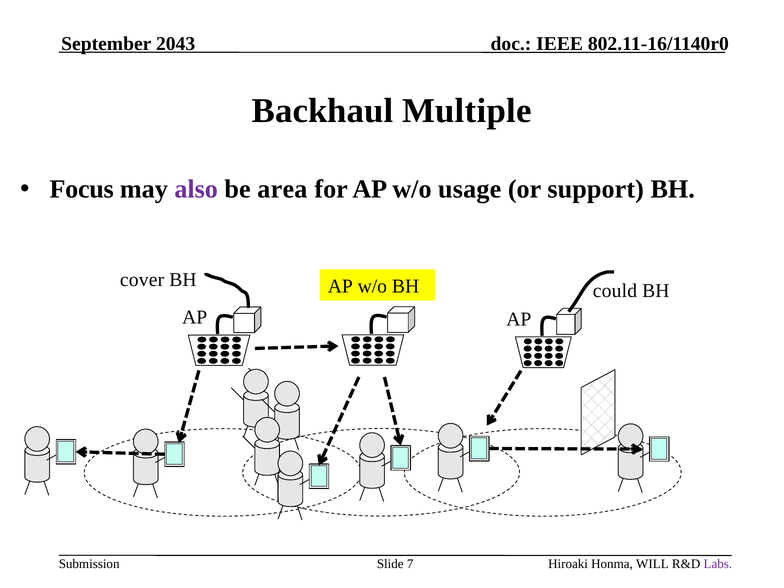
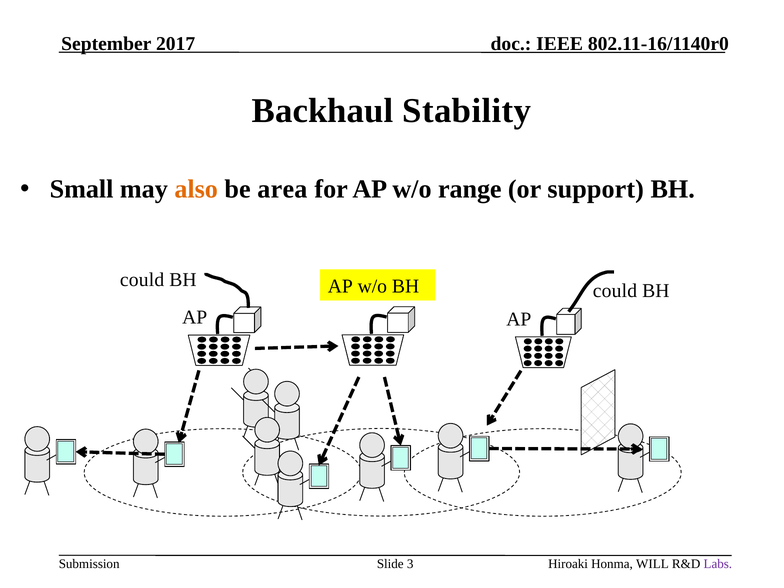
2043: 2043 -> 2017
Multiple: Multiple -> Stability
Focus: Focus -> Small
also colour: purple -> orange
usage: usage -> range
cover at (142, 280): cover -> could
7: 7 -> 3
